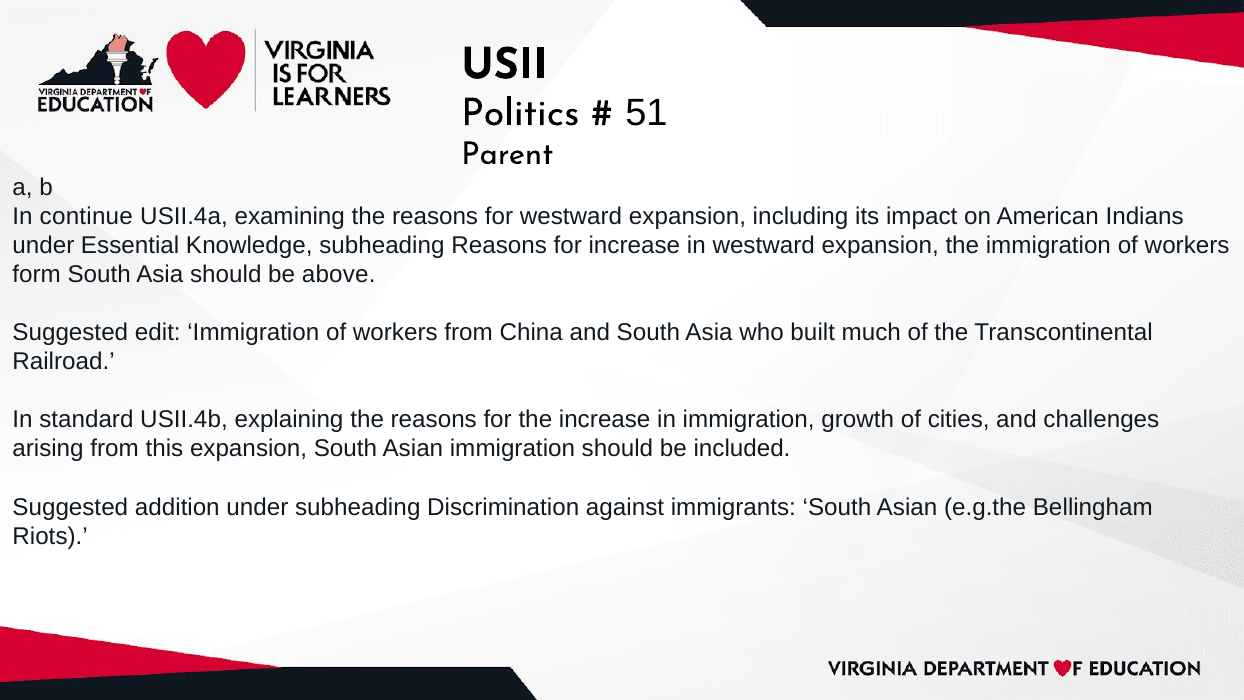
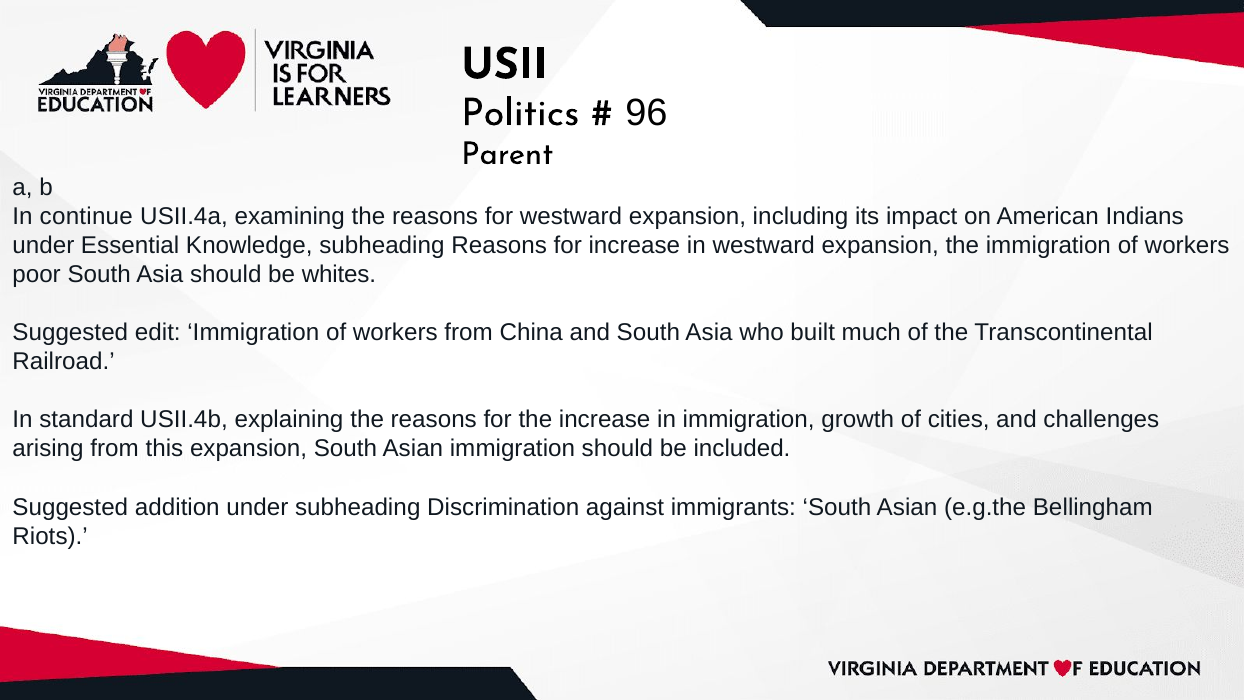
51: 51 -> 96
form: form -> poor
above: above -> whites
